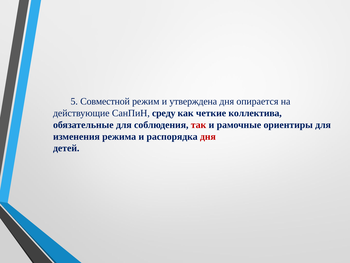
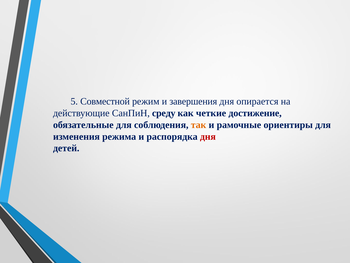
утверждена: утверждена -> завершения
коллектива: коллектива -> достижение
так colour: red -> orange
